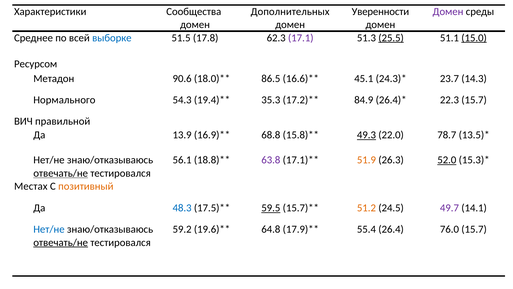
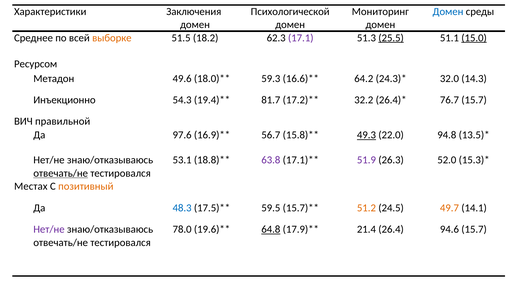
Сообщества: Сообщества -> Заключения
Дополнительных: Дополнительных -> Психологической
Уверенности: Уверенности -> Мониторинг
Домен at (448, 12) colour: purple -> blue
выборке colour: blue -> orange
17.8: 17.8 -> 18.2
90.6: 90.6 -> 49.6
86.5: 86.5 -> 59.3
45.1: 45.1 -> 64.2
23.7: 23.7 -> 32.0
Нормального: Нормального -> Инъекционно
35.3: 35.3 -> 81.7
84.9: 84.9 -> 32.2
22.3: 22.3 -> 76.7
13.9: 13.9 -> 97.6
68.8: 68.8 -> 56.7
78.7: 78.7 -> 94.8
56.1: 56.1 -> 53.1
51.9 colour: orange -> purple
52.0 underline: present -> none
59.5 underline: present -> none
49.7 colour: purple -> orange
Нет/не at (49, 229) colour: blue -> purple
59.2: 59.2 -> 78.0
64.8 underline: none -> present
55.4: 55.4 -> 21.4
76.0: 76.0 -> 94.6
отвечать/не at (61, 242) underline: present -> none
